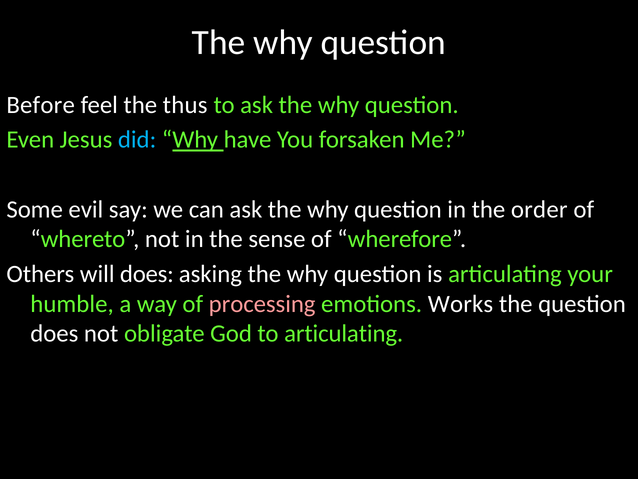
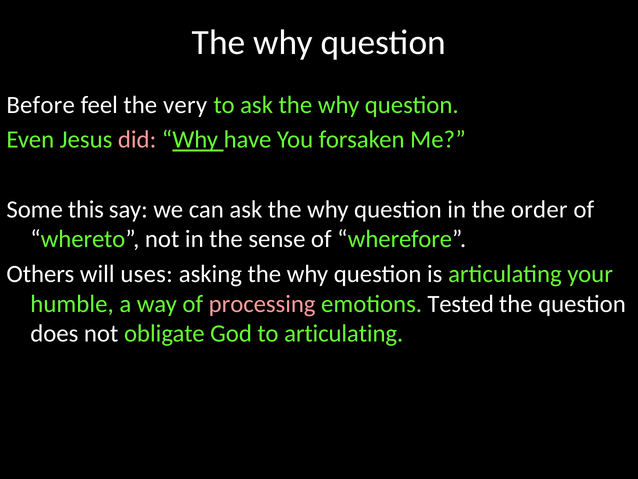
thus: thus -> very
did colour: light blue -> pink
evil: evil -> this
will does: does -> uses
Works: Works -> Tested
